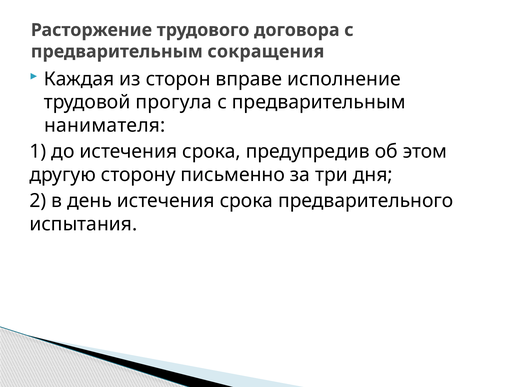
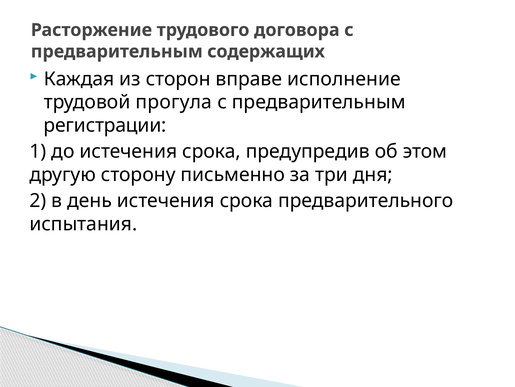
сокращения: сокращения -> содержащих
нанимателя: нанимателя -> регистрации
